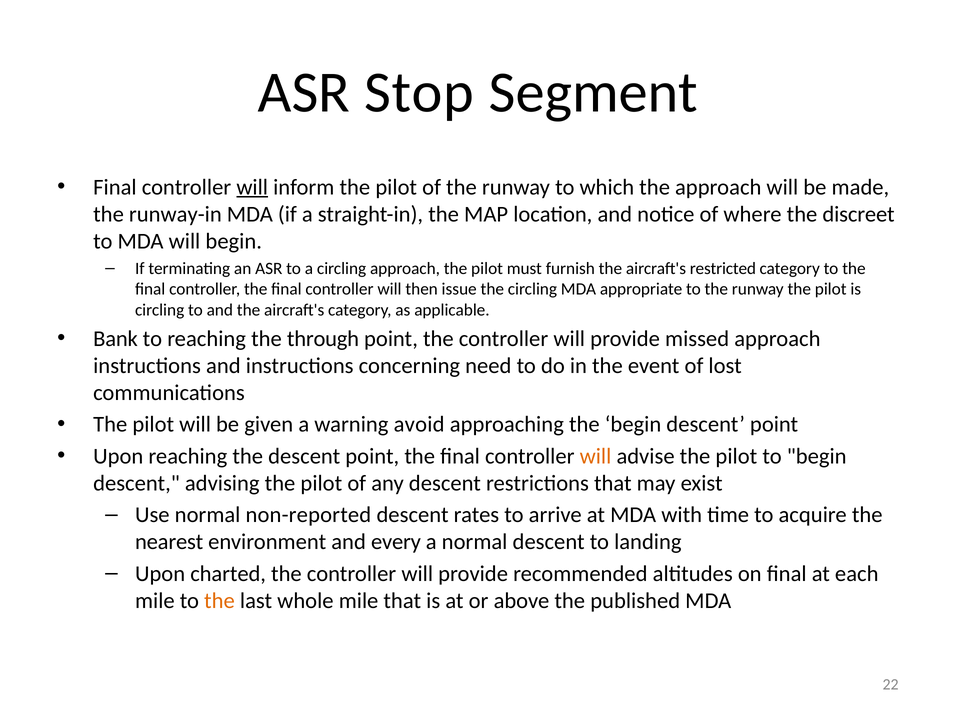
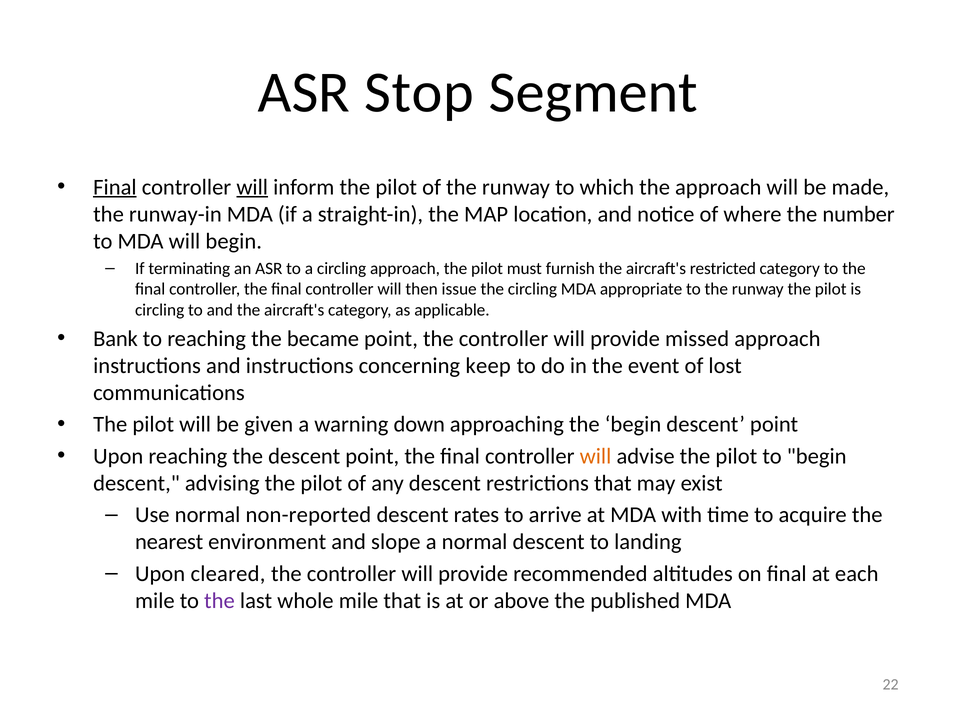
Final at (115, 187) underline: none -> present
discreet: discreet -> number
through: through -> became
need: need -> keep
avoid: avoid -> down
every: every -> slope
charted: charted -> cleared
the at (219, 601) colour: orange -> purple
